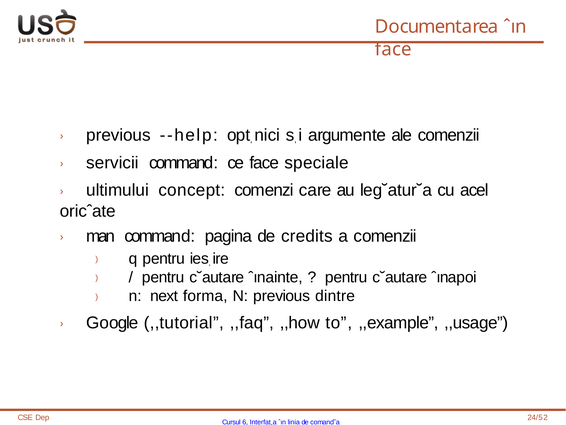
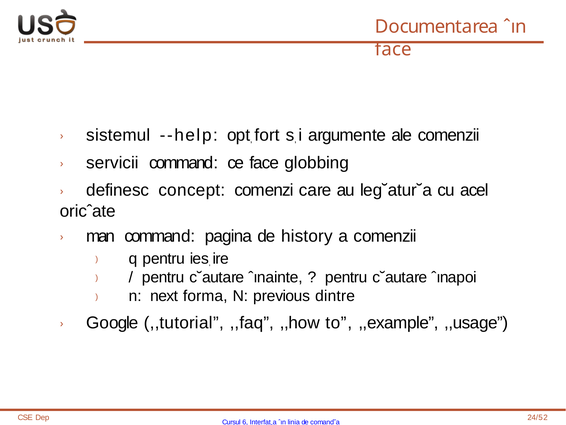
previous at (118, 135): previous -> sistemul
nici: nici -> fort
speciale: speciale -> globbing
ultimului: ultimului -> definesc
credits: credits -> history
